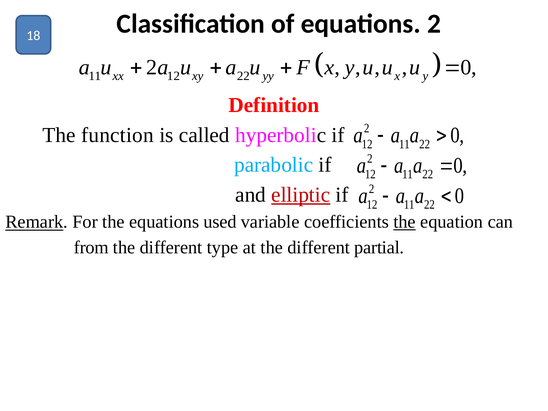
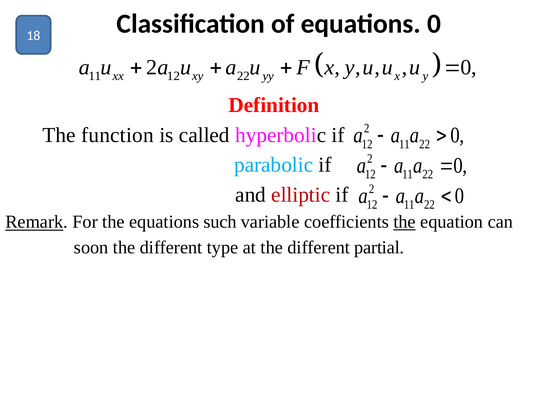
equations 2: 2 -> 0
elliptic underline: present -> none
used: used -> such
from: from -> soon
